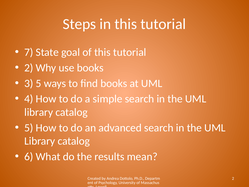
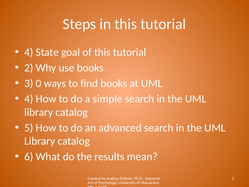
7 at (29, 52): 7 -> 4
3 5: 5 -> 0
